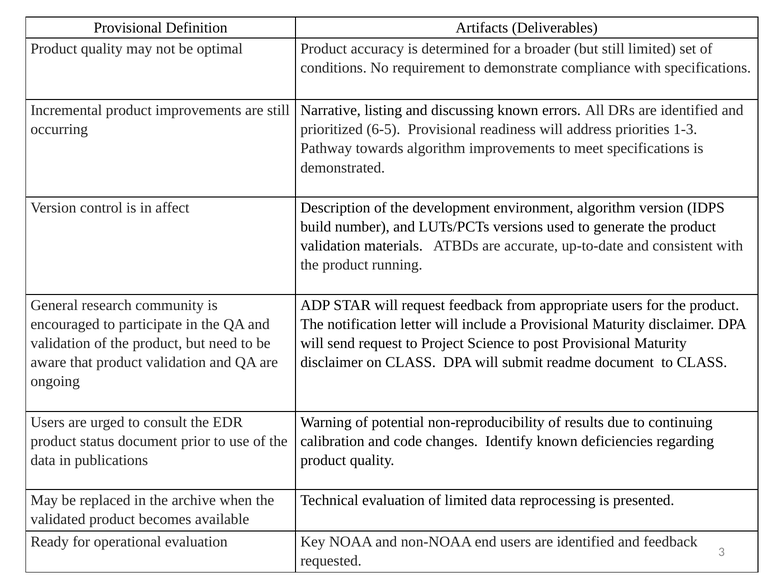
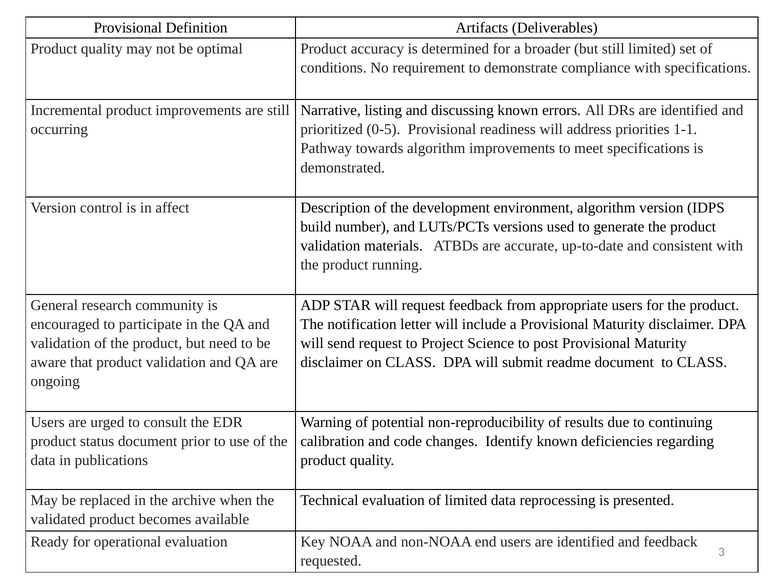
6-5: 6-5 -> 0-5
1-3: 1-3 -> 1-1
